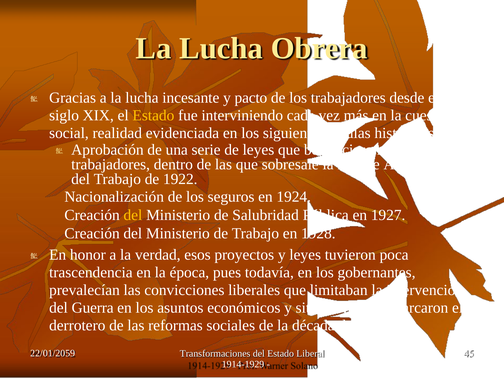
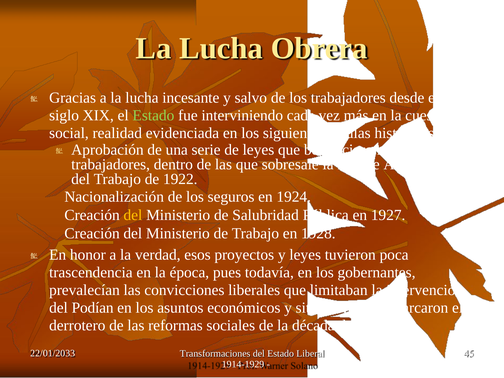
pacto: pacto -> salvo
Estado at (153, 116) colour: yellow -> light green
Guerra: Guerra -> Podían
22/01/2059: 22/01/2059 -> 22/01/2033
